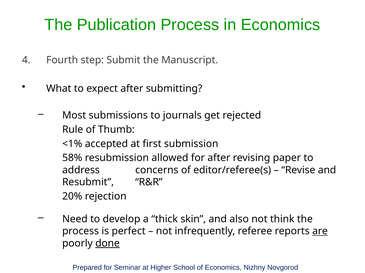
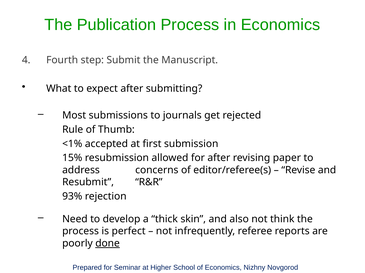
58%: 58% -> 15%
20%: 20% -> 93%
are underline: present -> none
